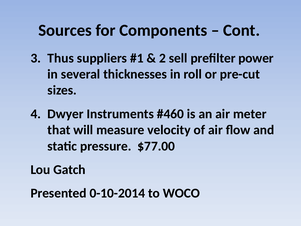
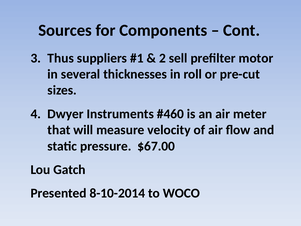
power: power -> motor
$77.00: $77.00 -> $67.00
0-10-2014: 0-10-2014 -> 8-10-2014
